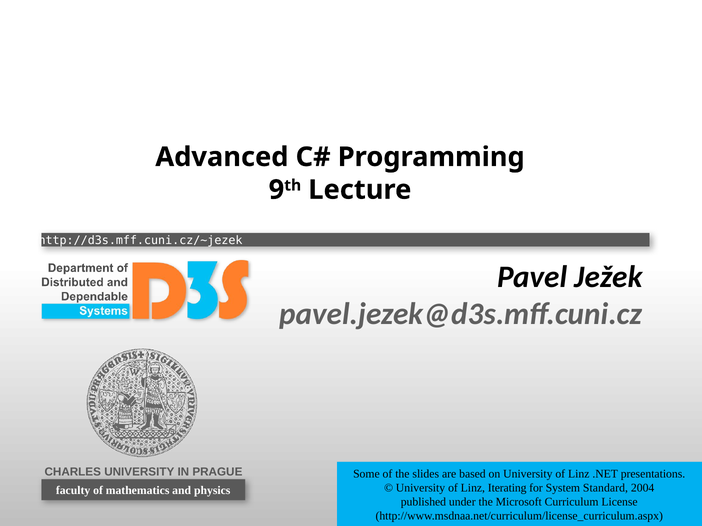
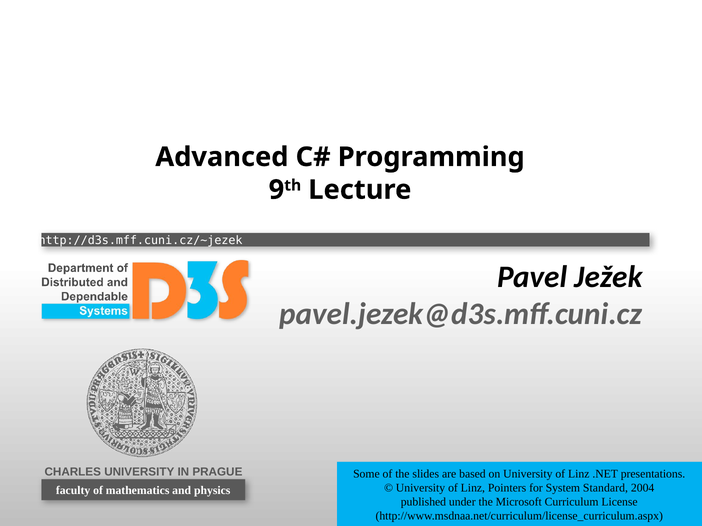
Iterating: Iterating -> Pointers
